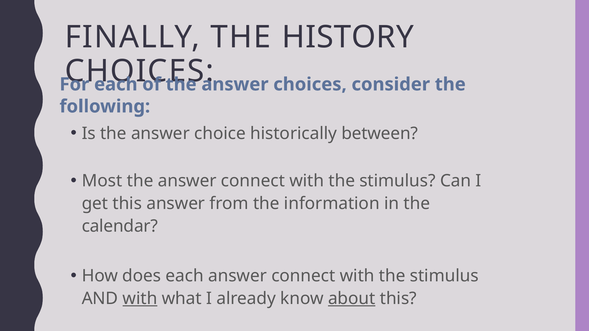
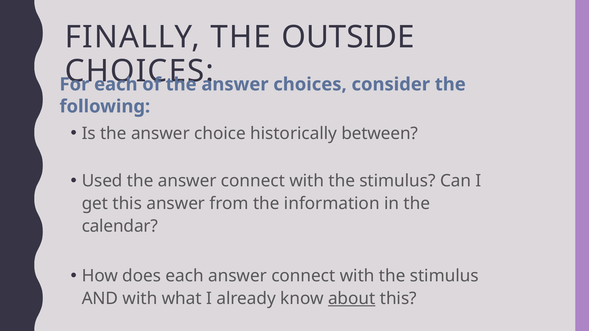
HISTORY: HISTORY -> OUTSIDE
Most: Most -> Used
with at (140, 299) underline: present -> none
